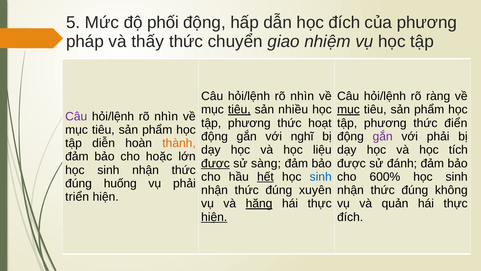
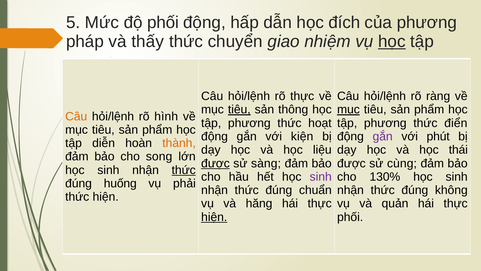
học at (392, 42) underline: none -> present
nhìn at (302, 96): nhìn -> thực
nhiều: nhiều -> thông
Câu at (76, 116) colour: purple -> orange
nhìn at (166, 116): nhìn -> hình
nghĩ: nghĩ -> kiện
với phải: phải -> phút
tích: tích -> thái
hoặc: hoặc -> song
đánh: đánh -> cùng
thức at (184, 170) underline: none -> present
hết underline: present -> none
sinh at (321, 177) colour: blue -> purple
600%: 600% -> 130%
xuyên: xuyên -> chuẩn
triển at (77, 197): triển -> thức
hăng underline: present -> none
đích at (350, 217): đích -> phối
